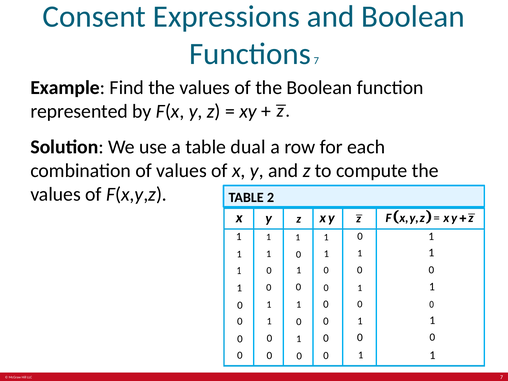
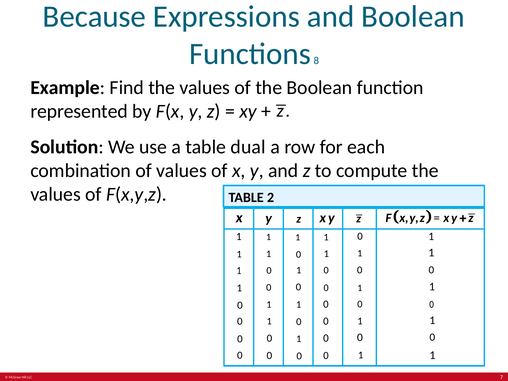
Consent: Consent -> Because
Functions 7: 7 -> 8
